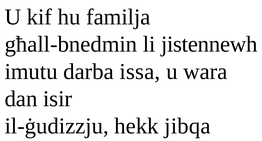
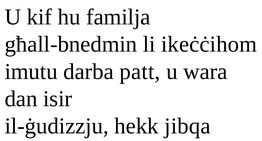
jistennewh: jistennewh -> ikeċċihom
issa: issa -> patt
